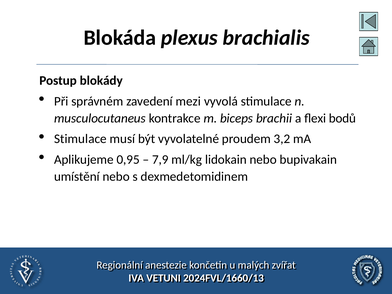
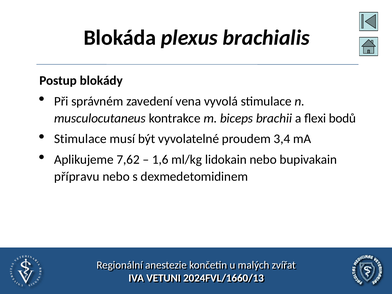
mezi: mezi -> vena
3,2: 3,2 -> 3,4
0,95: 0,95 -> 7,62
7,9: 7,9 -> 1,6
umístění: umístění -> přípravu
